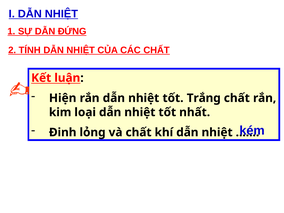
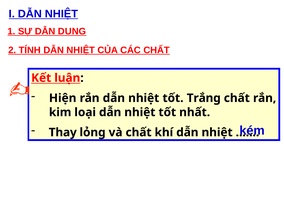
ĐỨNG: ĐỨNG -> DUNG
Đinh: Đinh -> Thay
